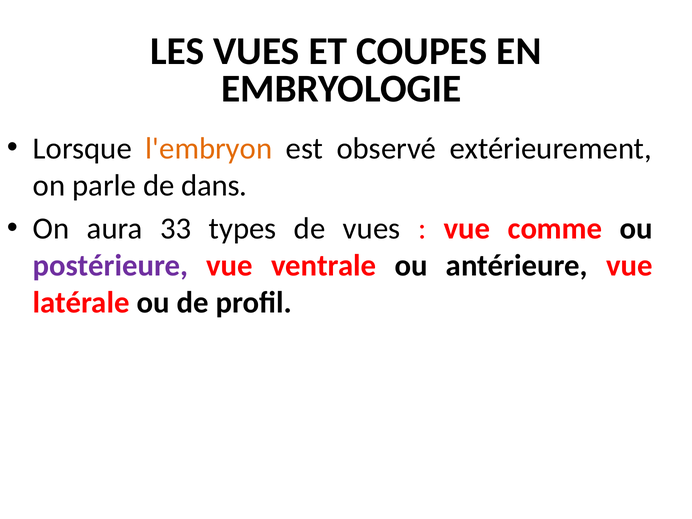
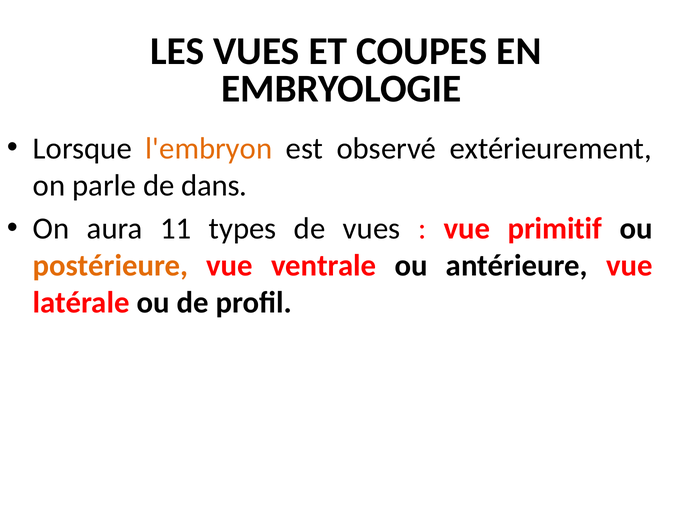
33: 33 -> 11
comme: comme -> primitif
postérieure colour: purple -> orange
